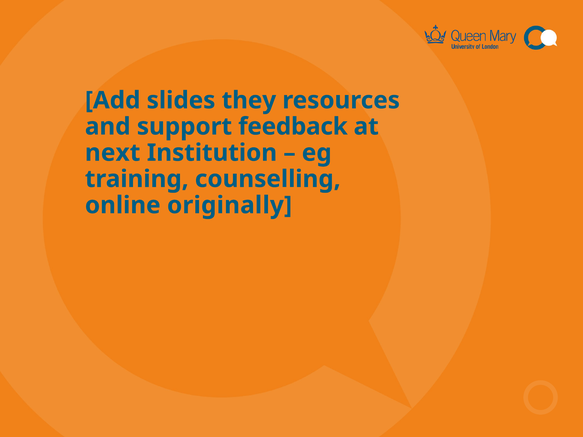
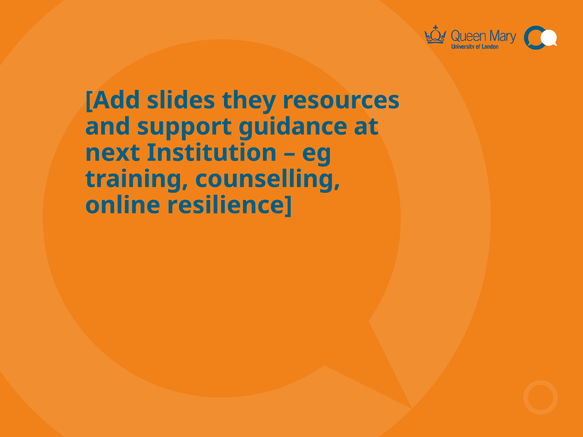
feedback: feedback -> guidance
originally: originally -> resilience
